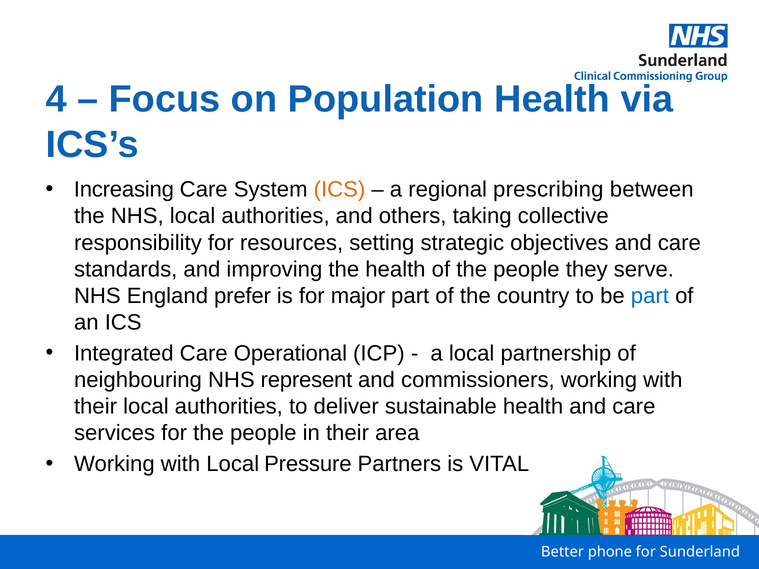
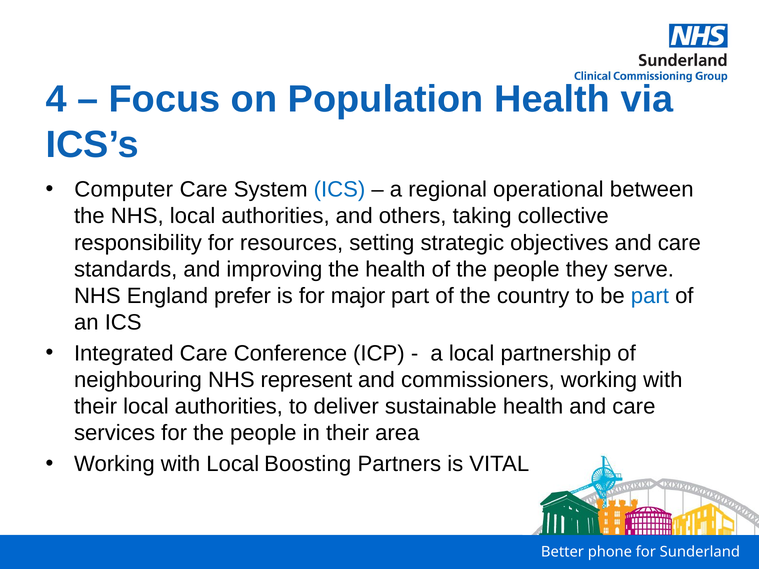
Increasing: Increasing -> Computer
ICS at (339, 190) colour: orange -> blue
prescribing: prescribing -> operational
Operational: Operational -> Conference
Pressure: Pressure -> Boosting
